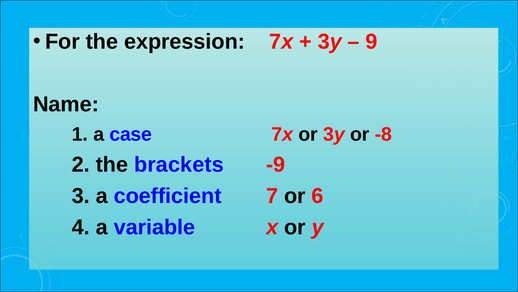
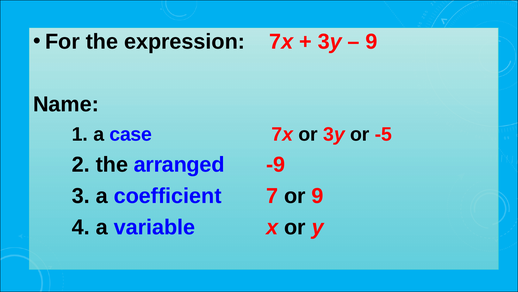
-8: -8 -> -5
brackets: brackets -> arranged
or 6: 6 -> 9
